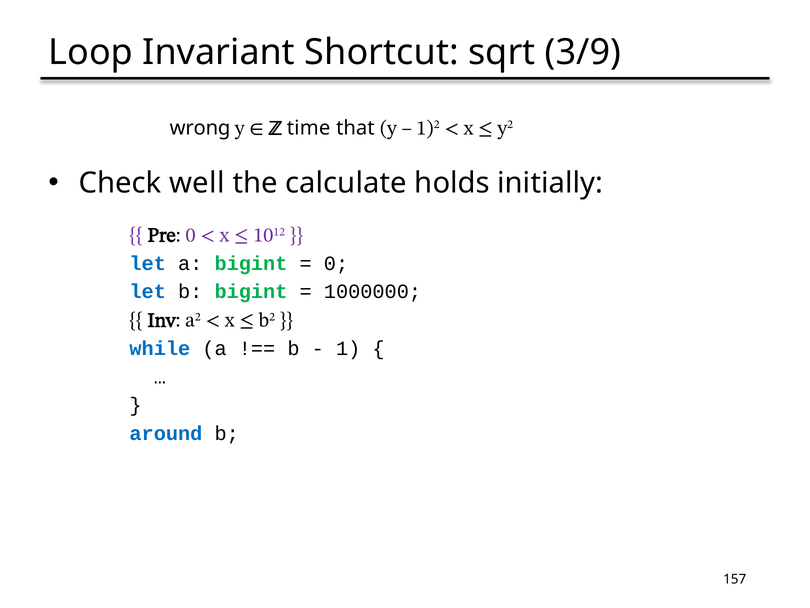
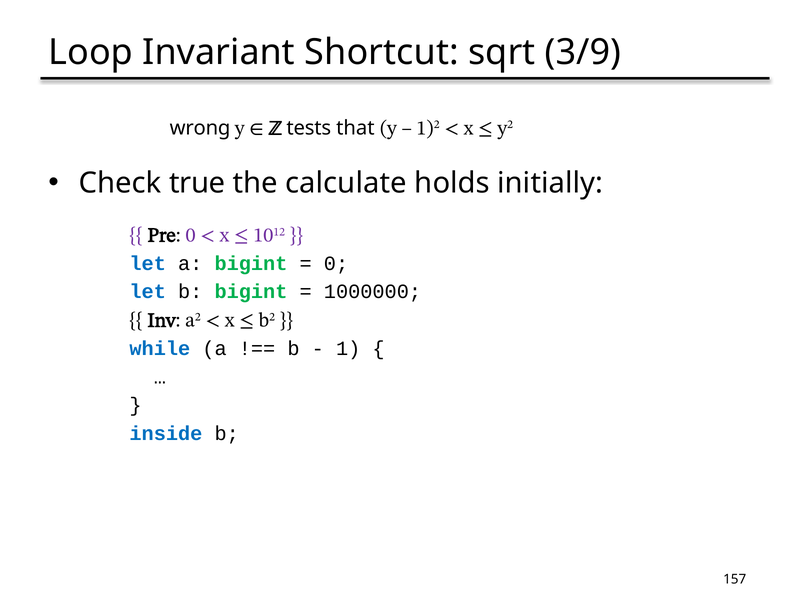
time: time -> tests
well: well -> true
around: around -> inside
